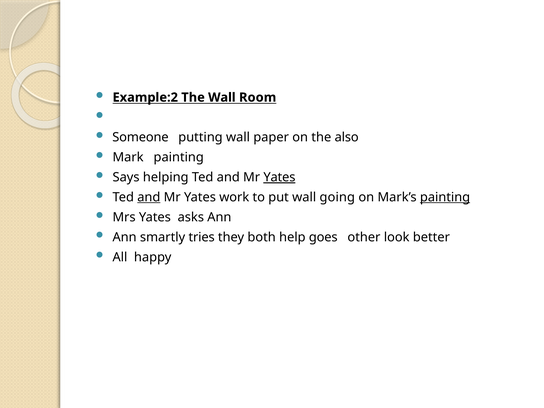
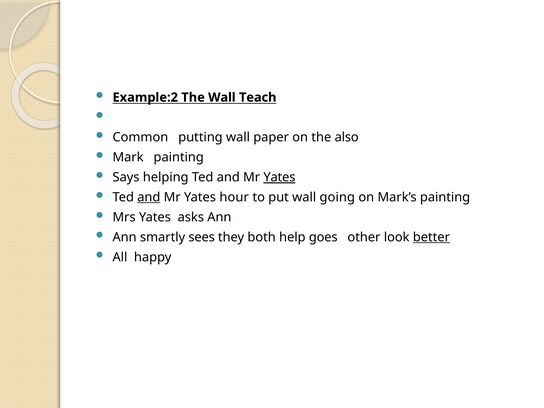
Room: Room -> Teach
Someone: Someone -> Common
work: work -> hour
painting at (445, 197) underline: present -> none
tries: tries -> sees
better underline: none -> present
